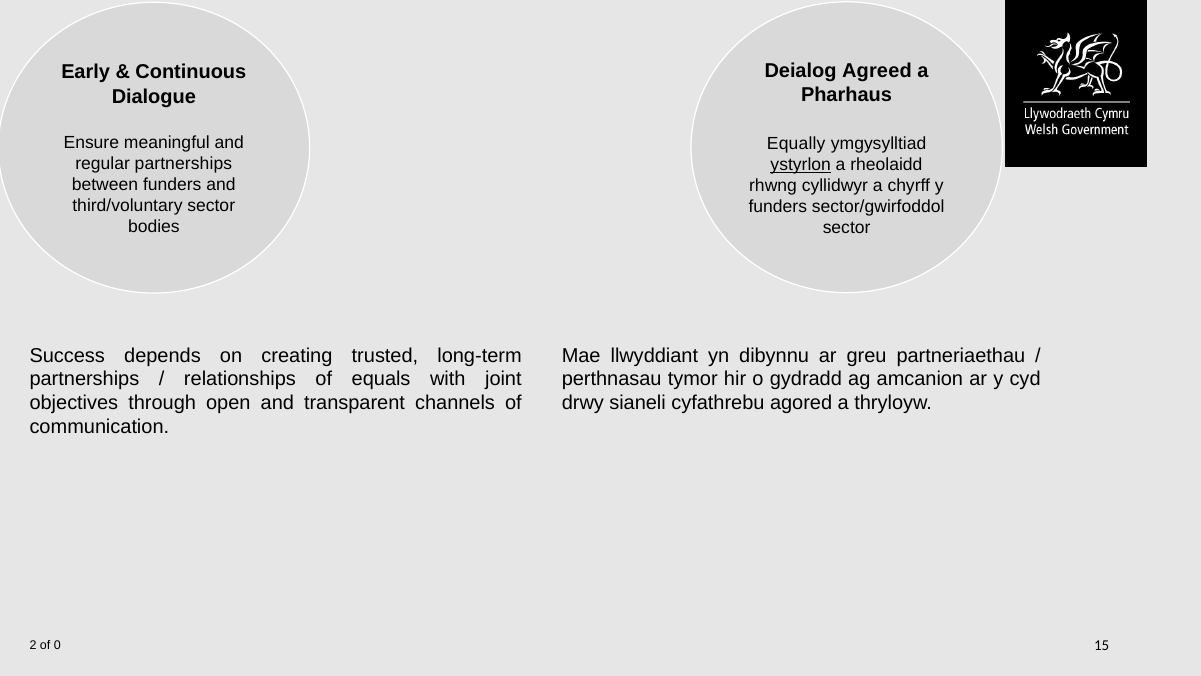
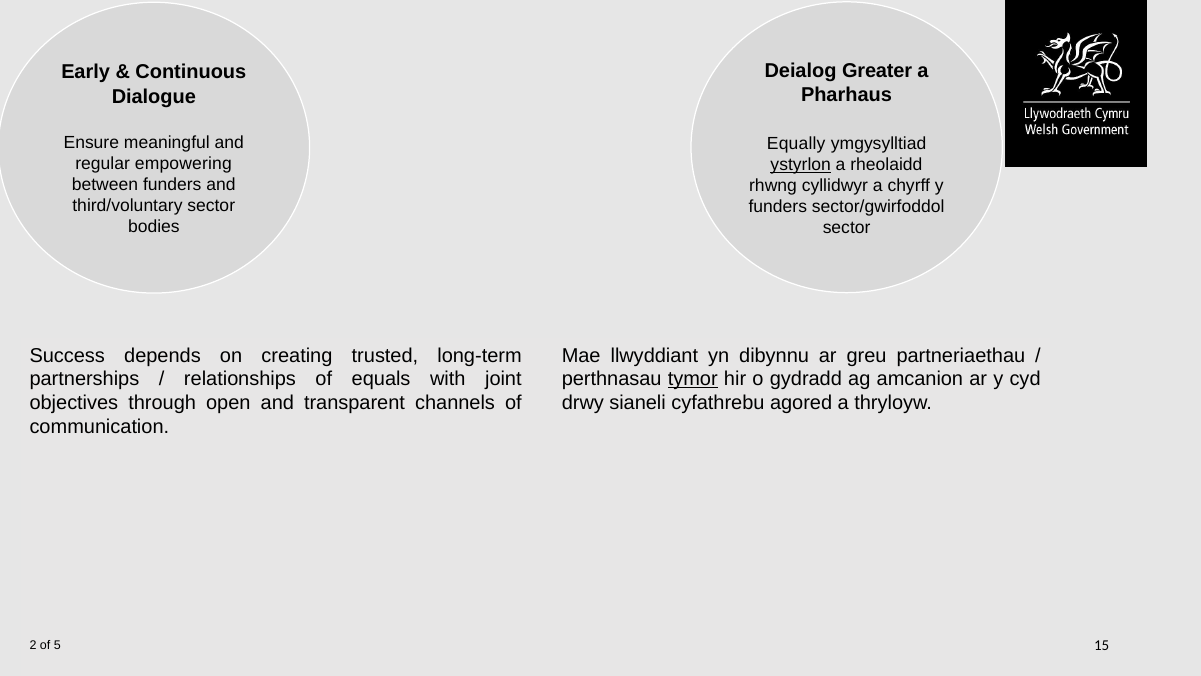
Agreed: Agreed -> Greater
partnerships at (183, 164): partnerships -> empowering
tymor underline: none -> present
0: 0 -> 5
